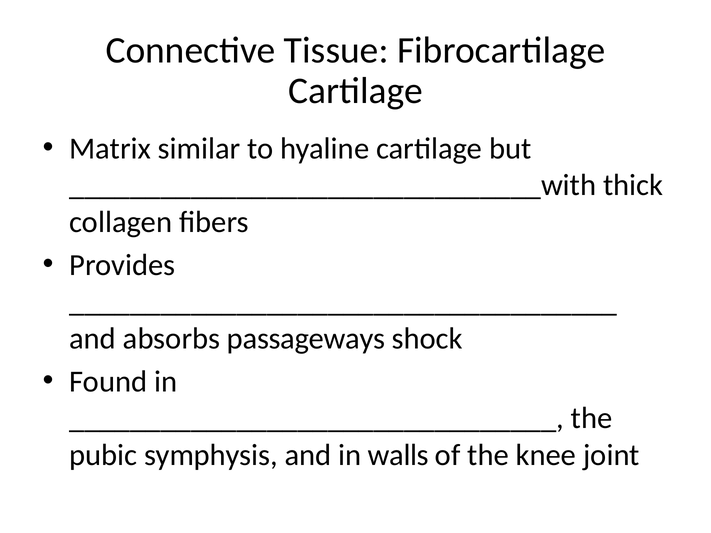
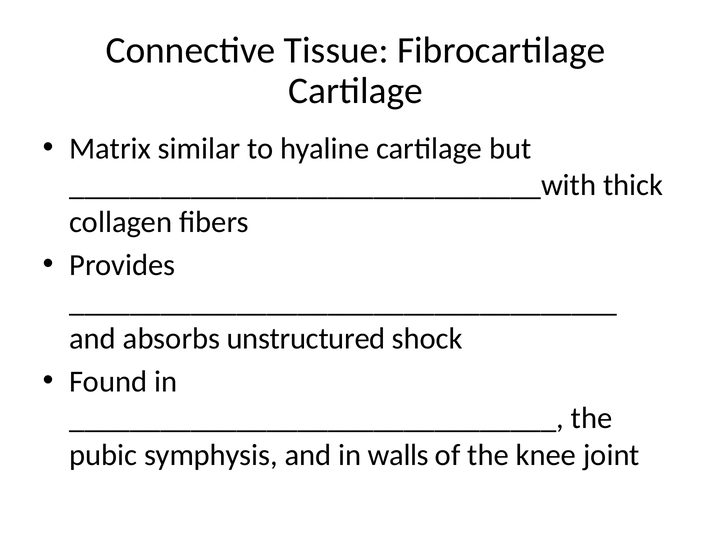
passageways: passageways -> unstructured
